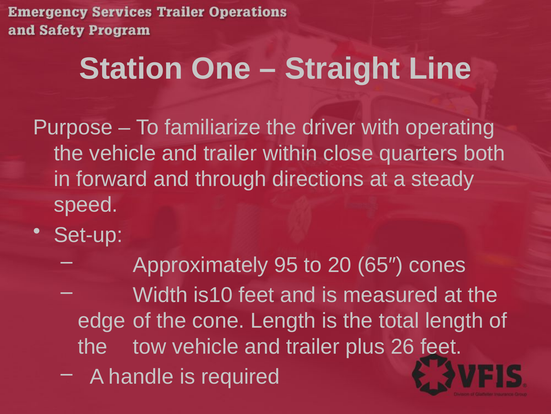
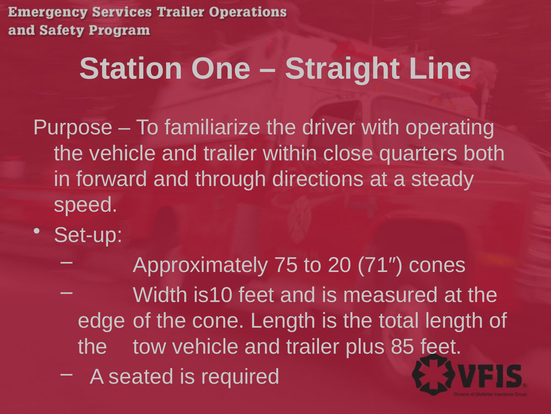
95: 95 -> 75
65″: 65″ -> 71″
26: 26 -> 85
handle: handle -> seated
